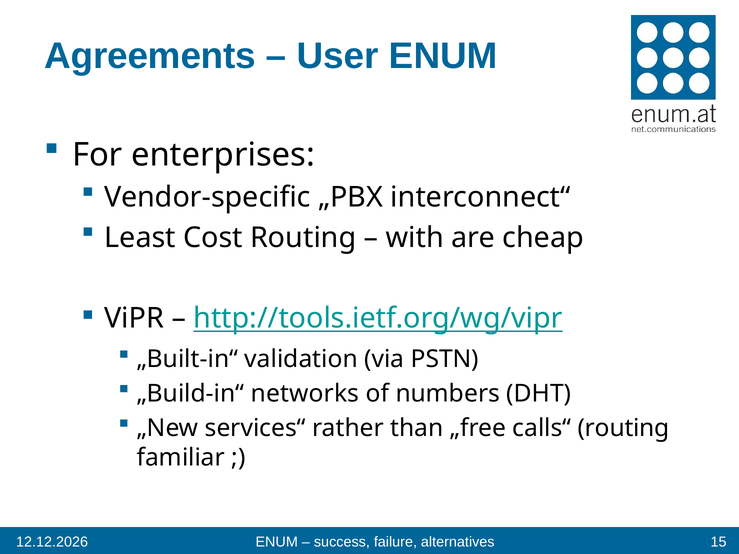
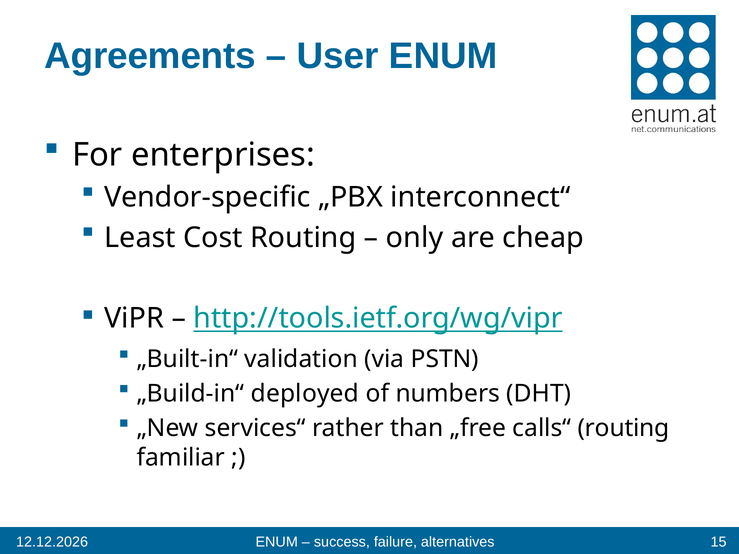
with: with -> only
networks: networks -> deployed
